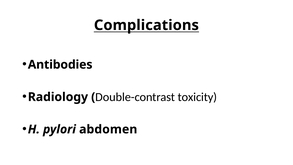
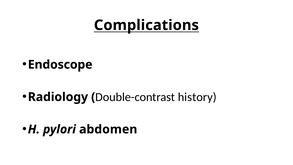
Antibodies: Antibodies -> Endoscope
toxicity: toxicity -> history
